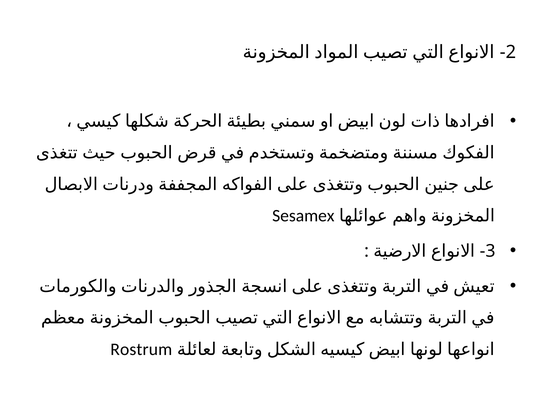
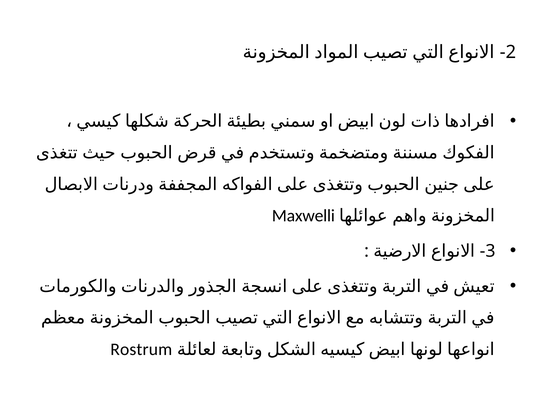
Sesamex: Sesamex -> Maxwelli
